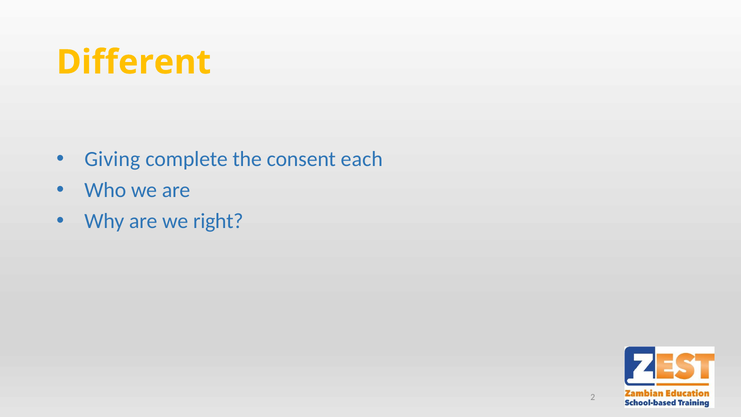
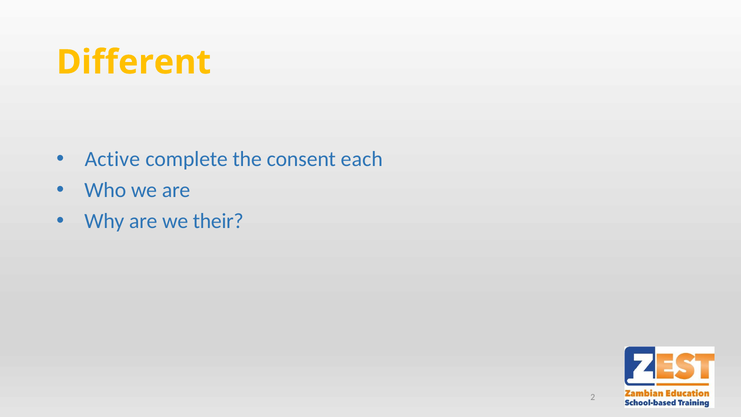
Giving: Giving -> Active
right: right -> their
